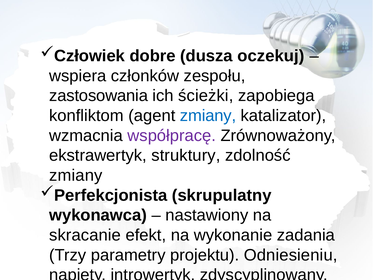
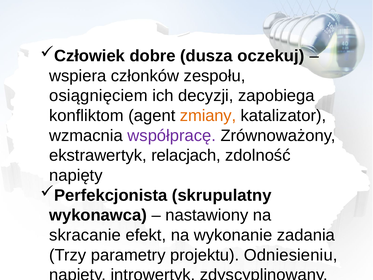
zastosowania: zastosowania -> osiągnięciem
ścieżki: ścieżki -> decyzji
zmiany at (208, 116) colour: blue -> orange
struktury: struktury -> relacjach
zmiany at (76, 175): zmiany -> napięty
